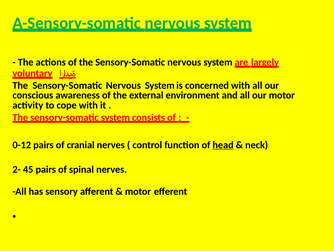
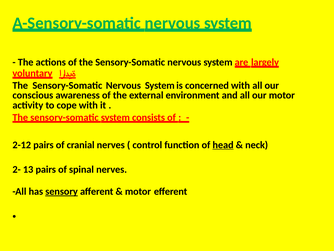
0-12: 0-12 -> 2-12
45: 45 -> 13
sensory underline: none -> present
